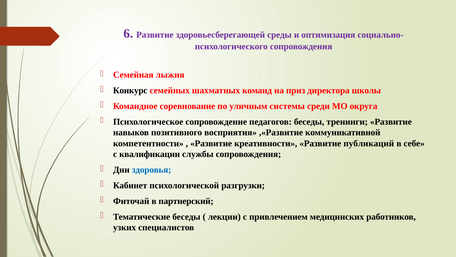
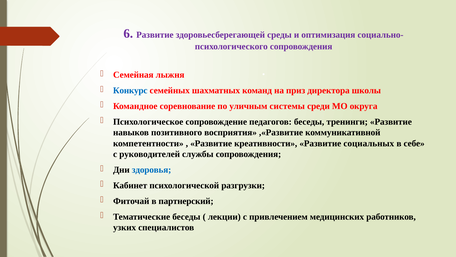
Конкурс colour: black -> blue
публикаций: публикаций -> социальных
квалификации: квалификации -> руководителей
